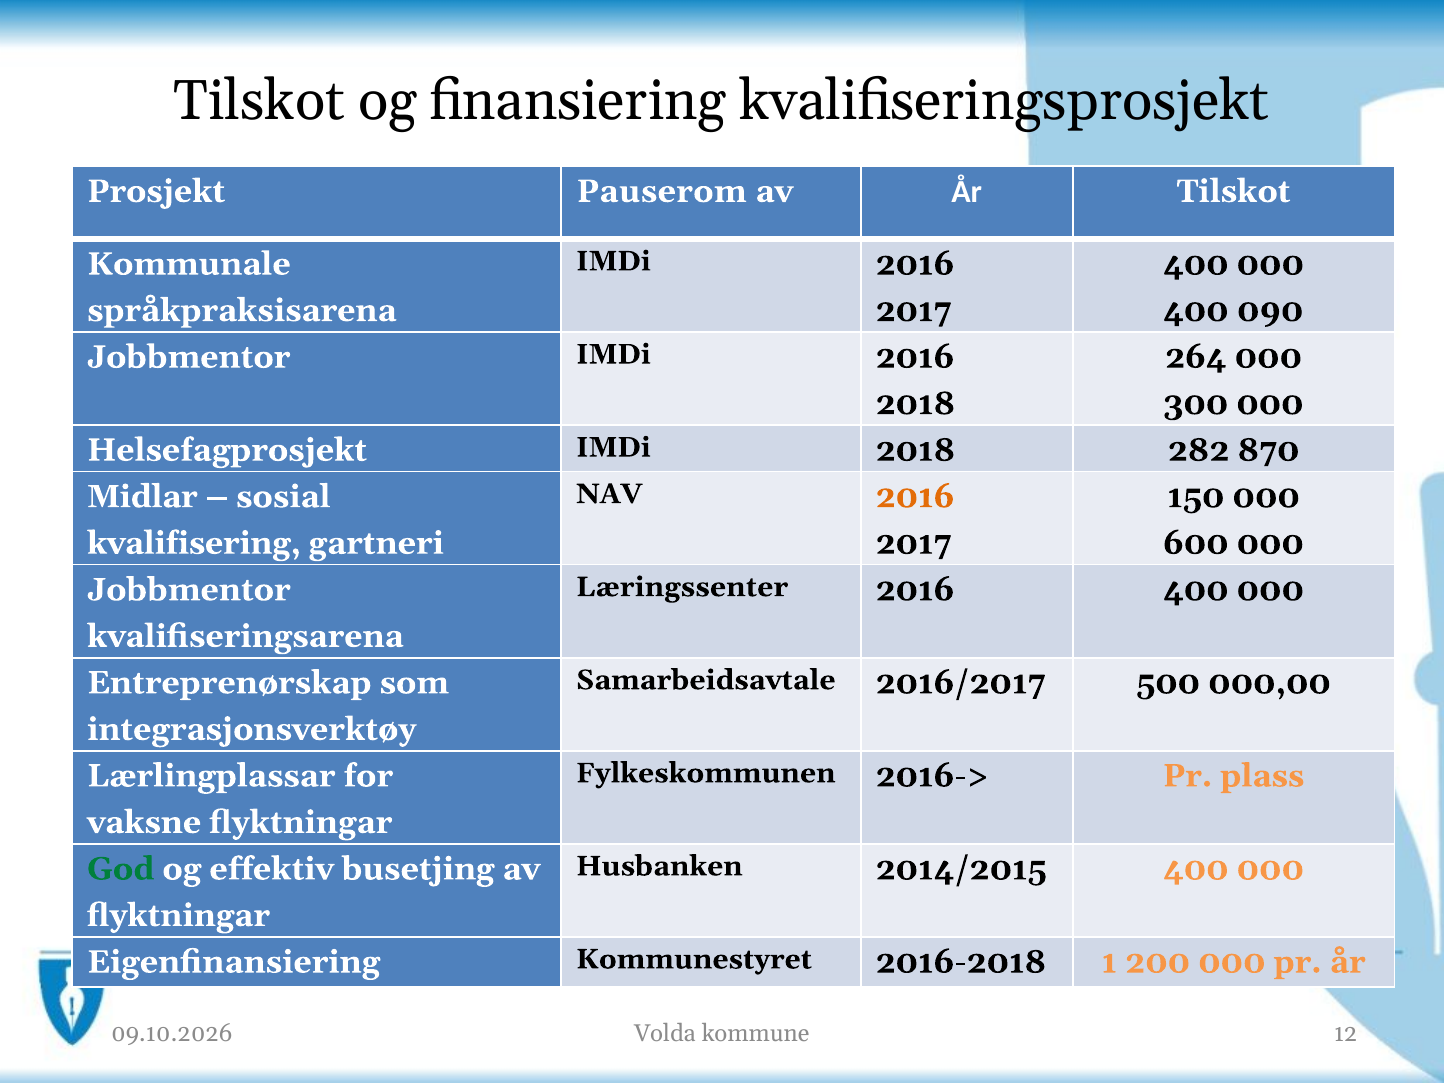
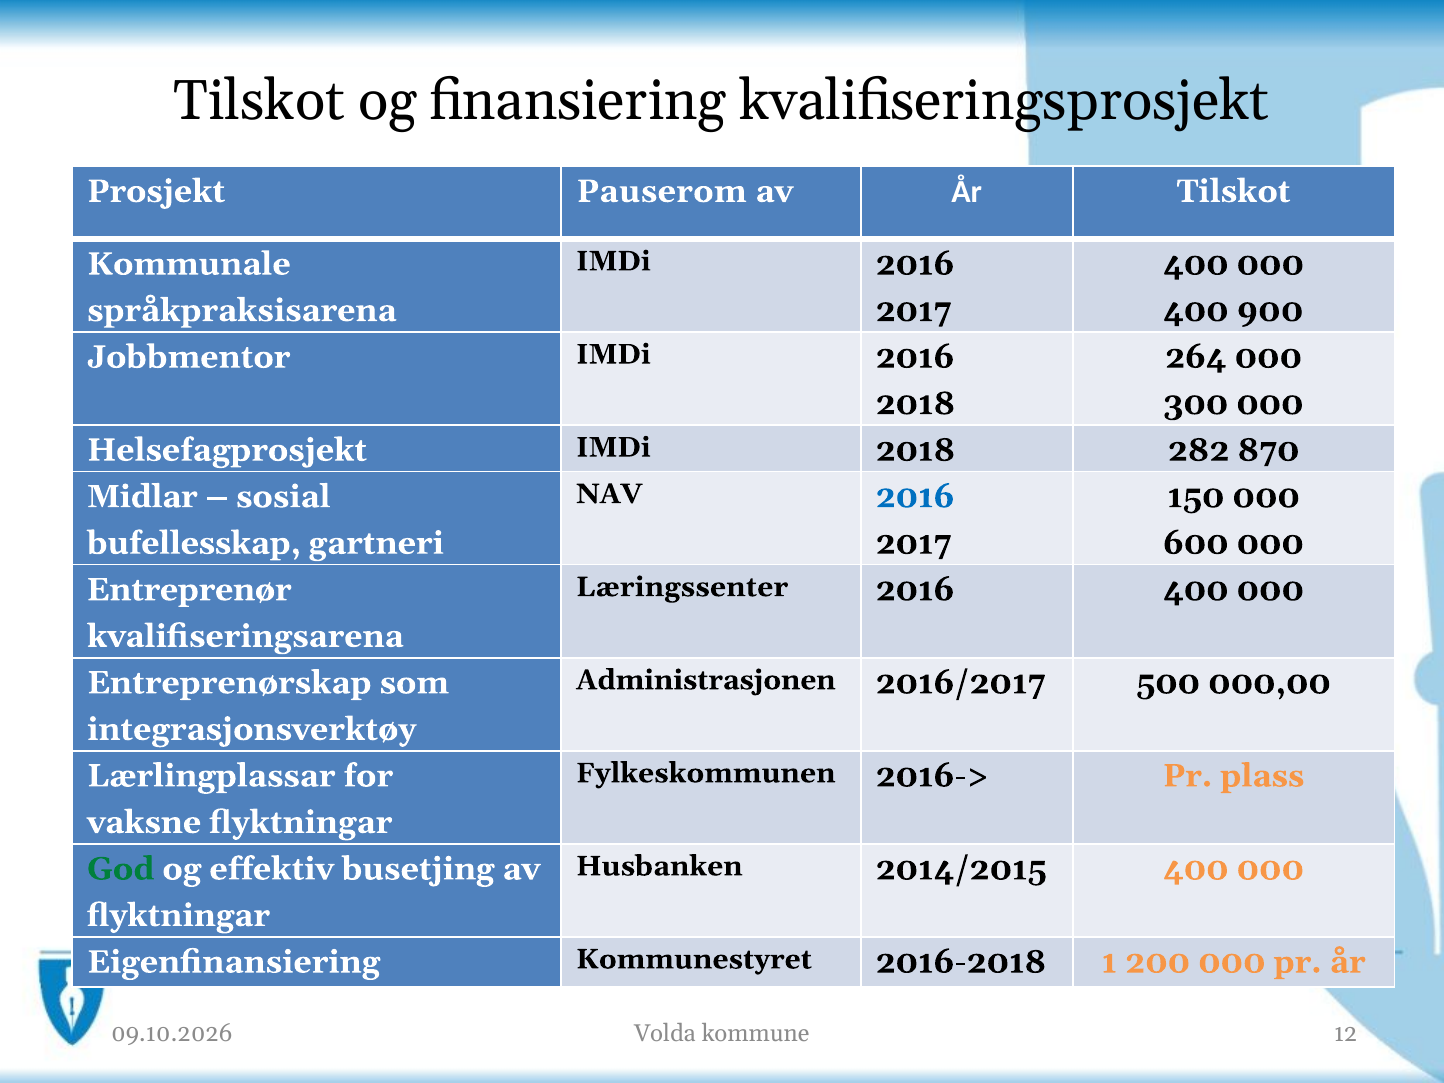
090: 090 -> 900
2016 at (915, 497) colour: orange -> blue
kvalifisering: kvalifisering -> bufellesskap
Jobbmentor at (189, 590): Jobbmentor -> Entreprenør
Samarbeidsavtale: Samarbeidsavtale -> Administrasjonen
